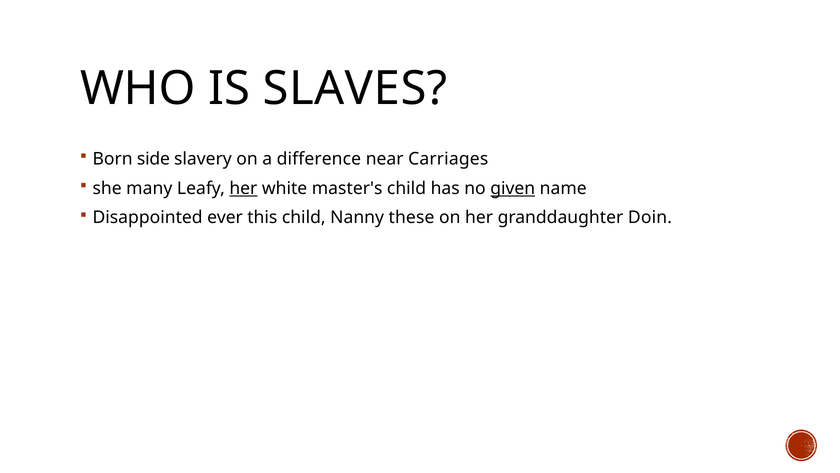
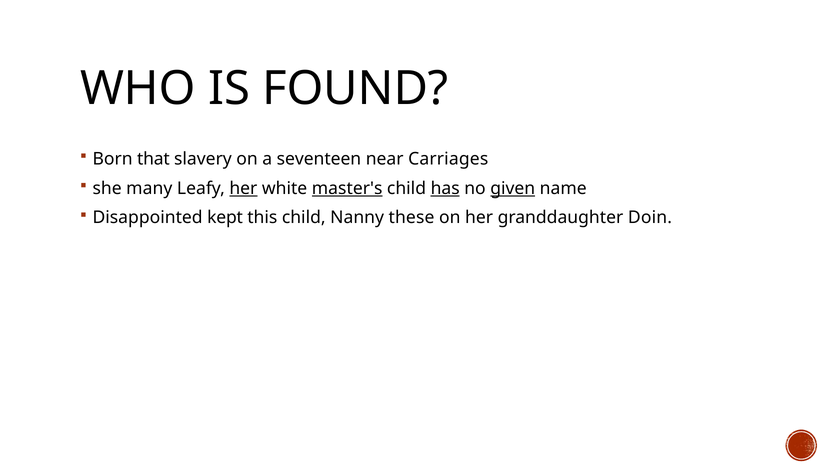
SLAVES: SLAVES -> FOUND
side: side -> that
difference: difference -> seventeen
master's underline: none -> present
has underline: none -> present
ever: ever -> kept
